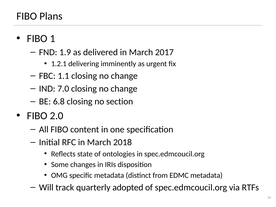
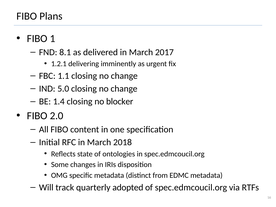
1.9: 1.9 -> 8.1
7.0: 7.0 -> 5.0
6.8: 6.8 -> 1.4
section: section -> blocker
